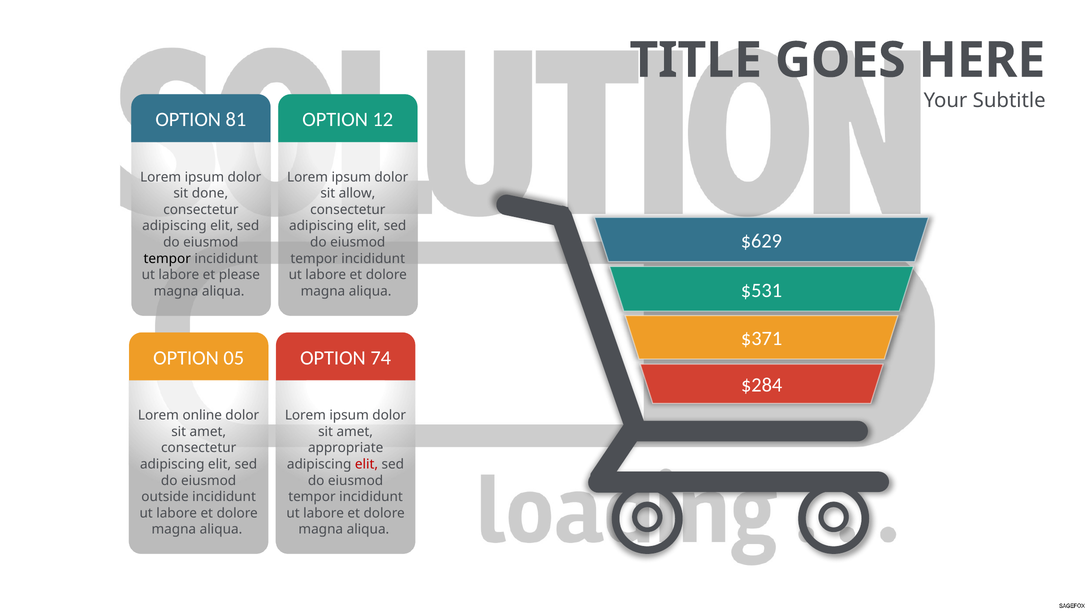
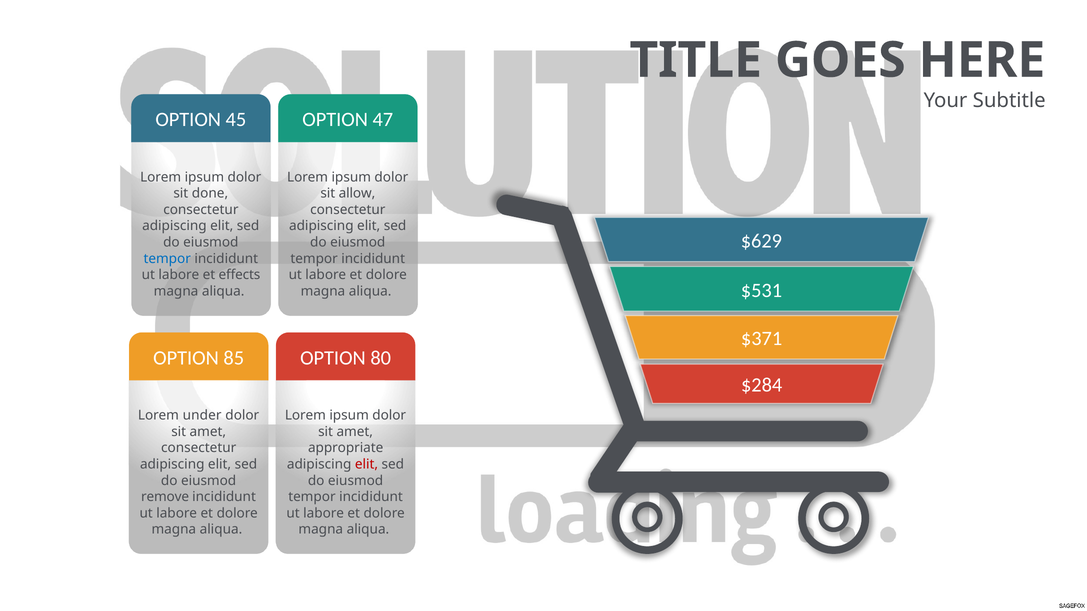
81: 81 -> 45
12: 12 -> 47
tempor at (167, 259) colour: black -> blue
please: please -> effects
05: 05 -> 85
74: 74 -> 80
online: online -> under
outside: outside -> remove
